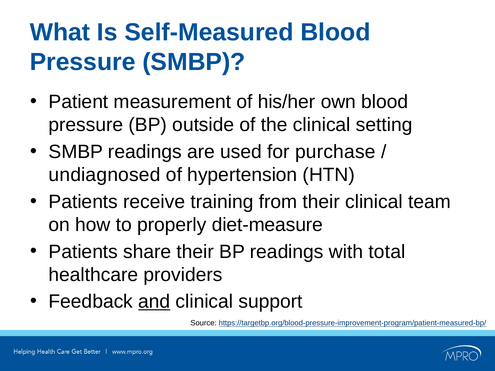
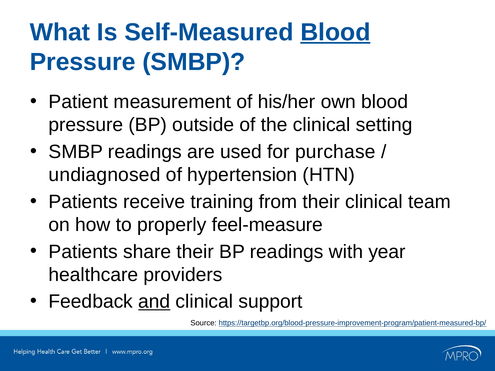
Blood at (335, 32) underline: none -> present
diet-measure: diet-measure -> feel-measure
total: total -> year
